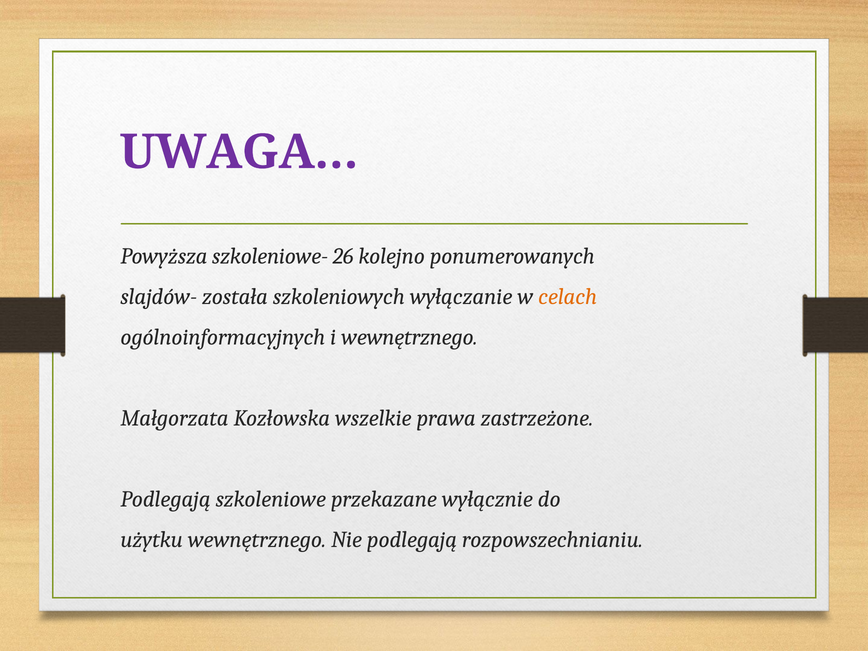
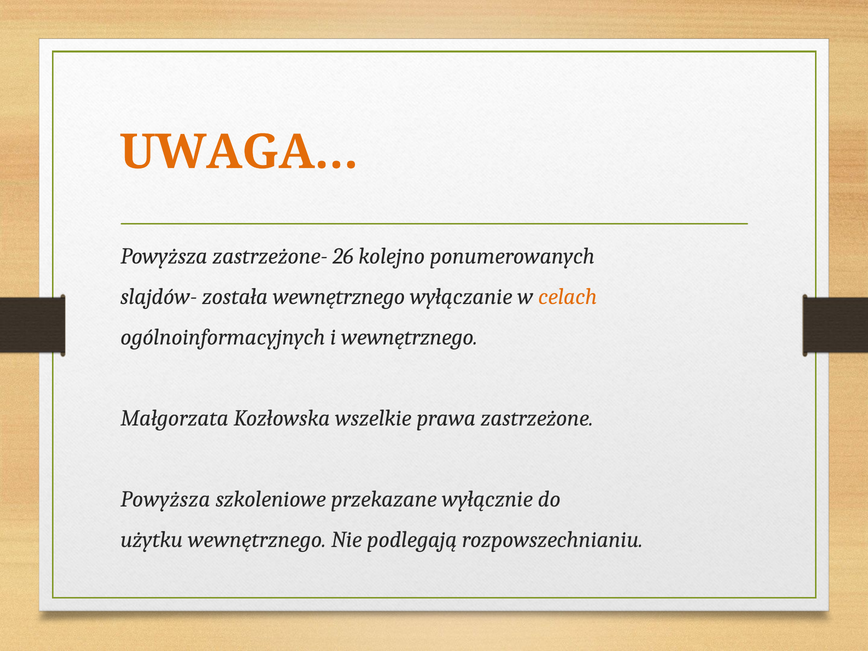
UWAGA… colour: purple -> orange
szkoleniowe-: szkoleniowe- -> zastrzeżone-
została szkoleniowych: szkoleniowych -> wewnętrznego
Podlegają at (166, 499): Podlegają -> Powyższa
